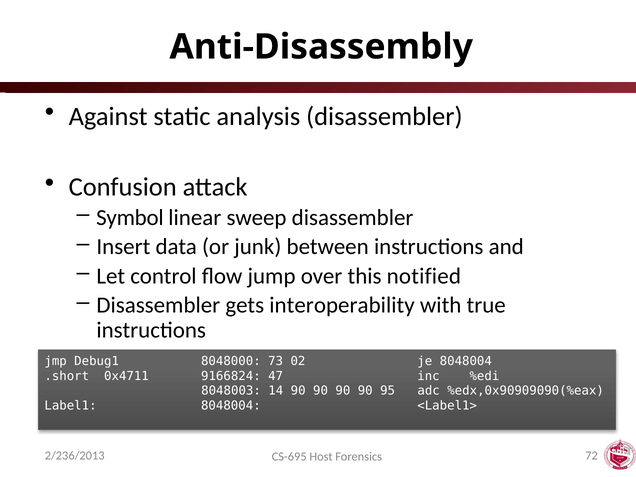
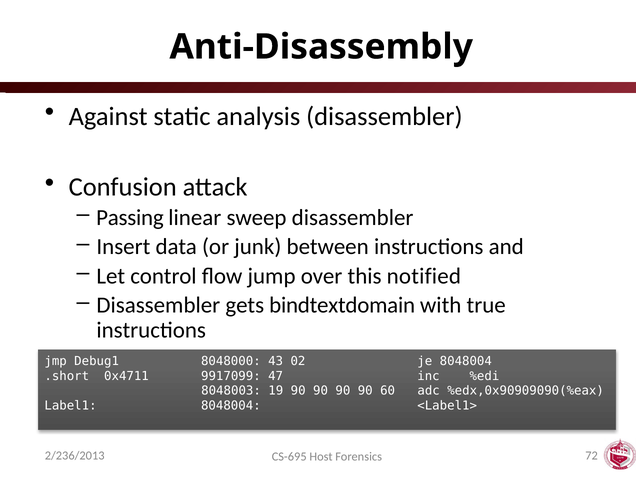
Symbol: Symbol -> Passing
interoperability: interoperability -> bindtextdomain
73: 73 -> 43
9166824: 9166824 -> 9917099
14: 14 -> 19
95: 95 -> 60
